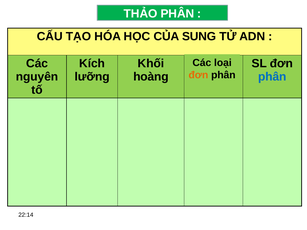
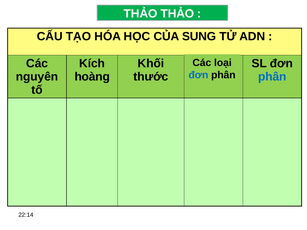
THẢO PHÂN: PHÂN -> THẢO
đơn at (198, 75) colour: orange -> blue
lưỡng: lưỡng -> hoàng
hoàng: hoàng -> thước
